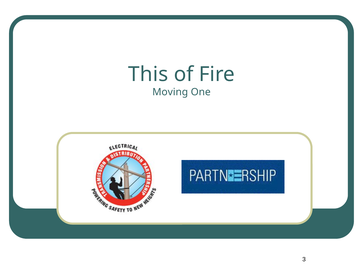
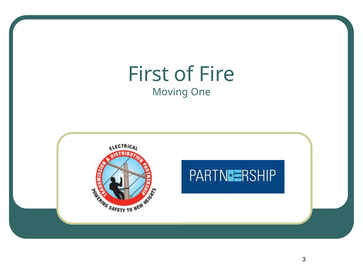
This: This -> First
